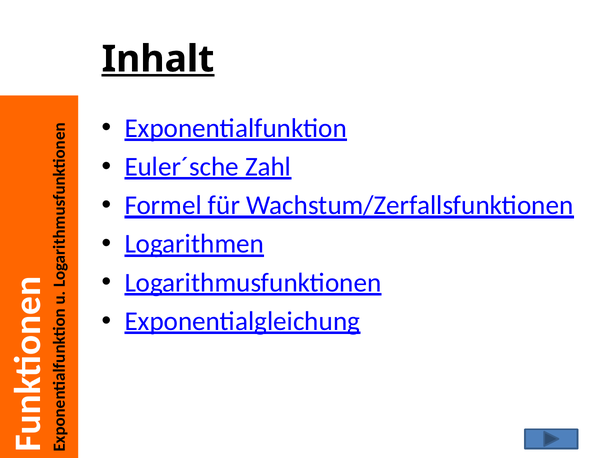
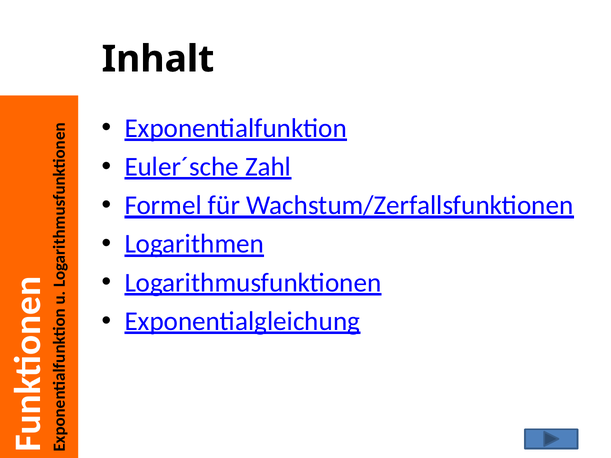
Inhalt underline: present -> none
